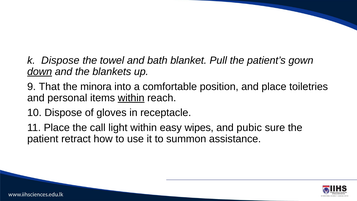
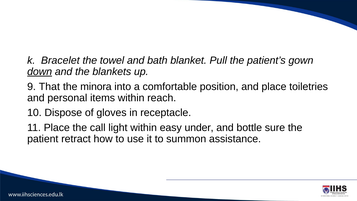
k Dispose: Dispose -> Bracelet
within at (131, 98) underline: present -> none
wipes: wipes -> under
pubic: pubic -> bottle
